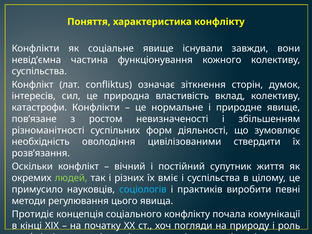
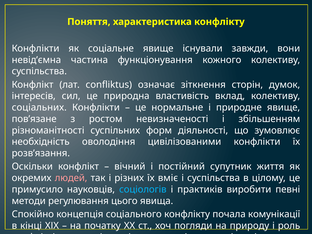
катастрофи: катастрофи -> соціальних
цивілізованими ствердити: ствердити -> конфлікти
людей colour: light green -> pink
Протидіє: Протидіє -> Спокійно
